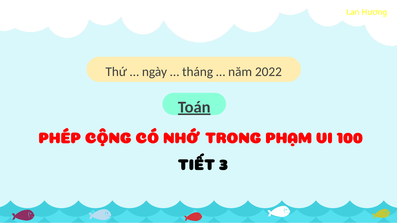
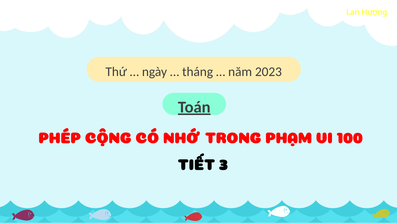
2022: 2022 -> 2023
